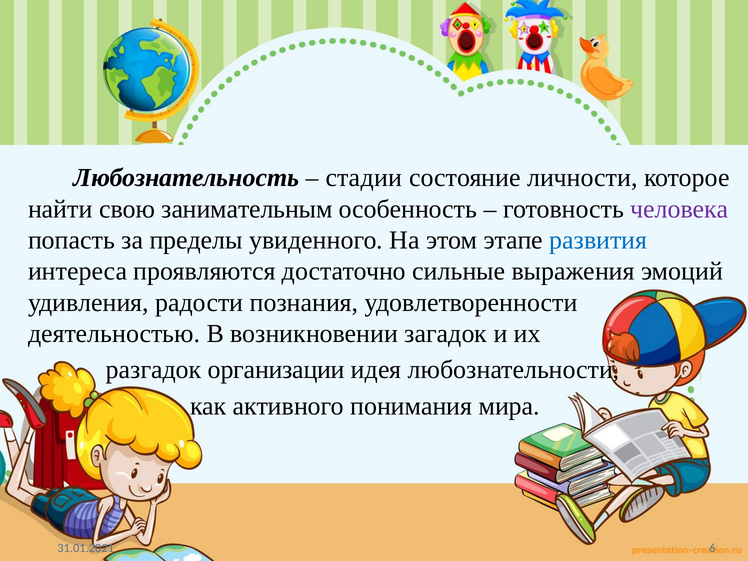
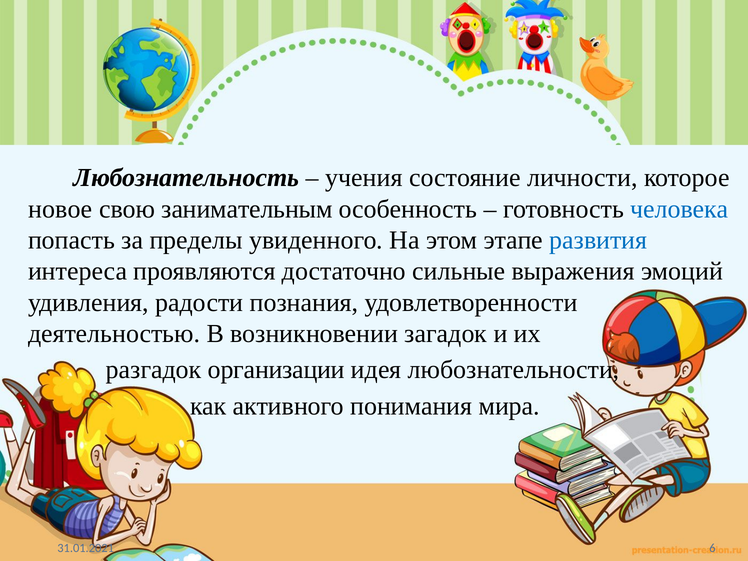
стадии: стадии -> учения
найти: найти -> новое
человека colour: purple -> blue
